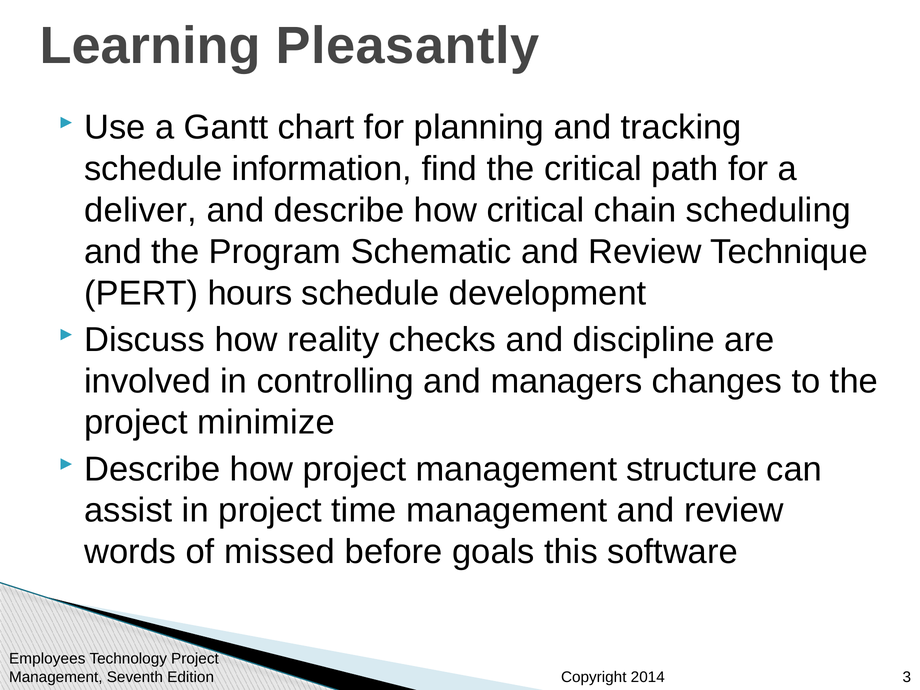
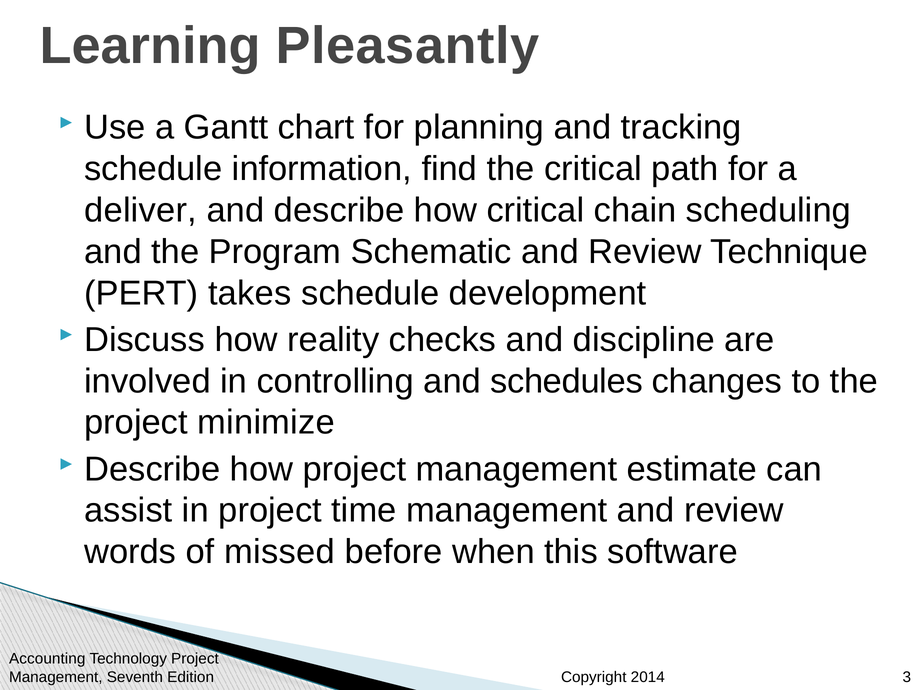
hours: hours -> takes
managers: managers -> schedules
structure: structure -> estimate
goals: goals -> when
Employees: Employees -> Accounting
